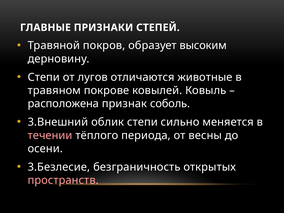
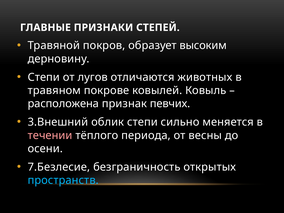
животные: животные -> животных
соболь: соболь -> певчих
3.Безлесие: 3.Безлесие -> 7.Безлесие
пространств colour: pink -> light blue
